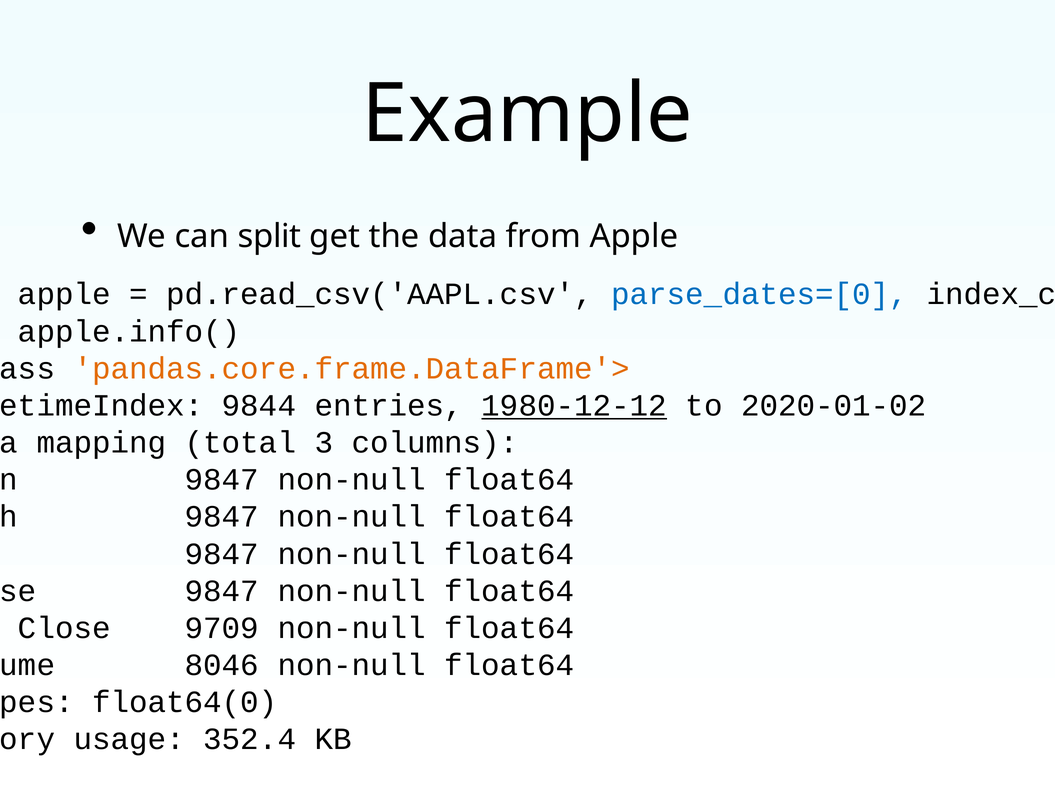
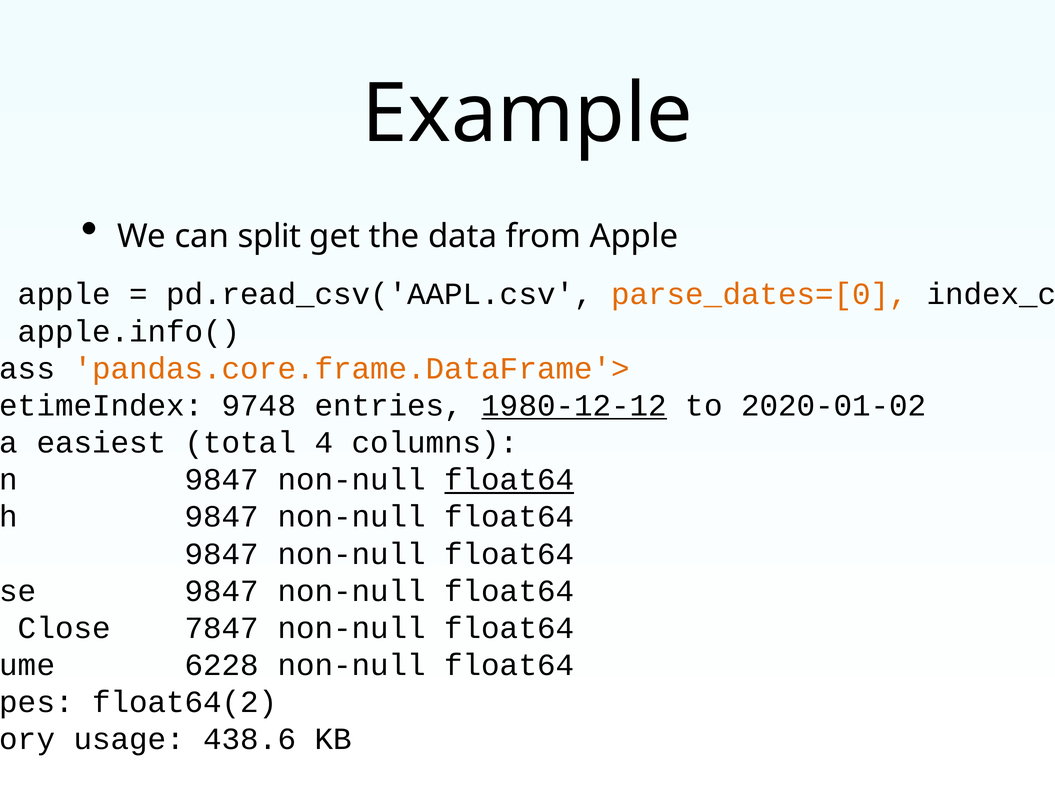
parse_dates=[0 colour: blue -> orange
9844: 9844 -> 9748
mapping: mapping -> easiest
3: 3 -> 4
float64 at (509, 480) underline: none -> present
9709: 9709 -> 7847
8046: 8046 -> 6228
float64(0: float64(0 -> float64(2
352.4: 352.4 -> 438.6
